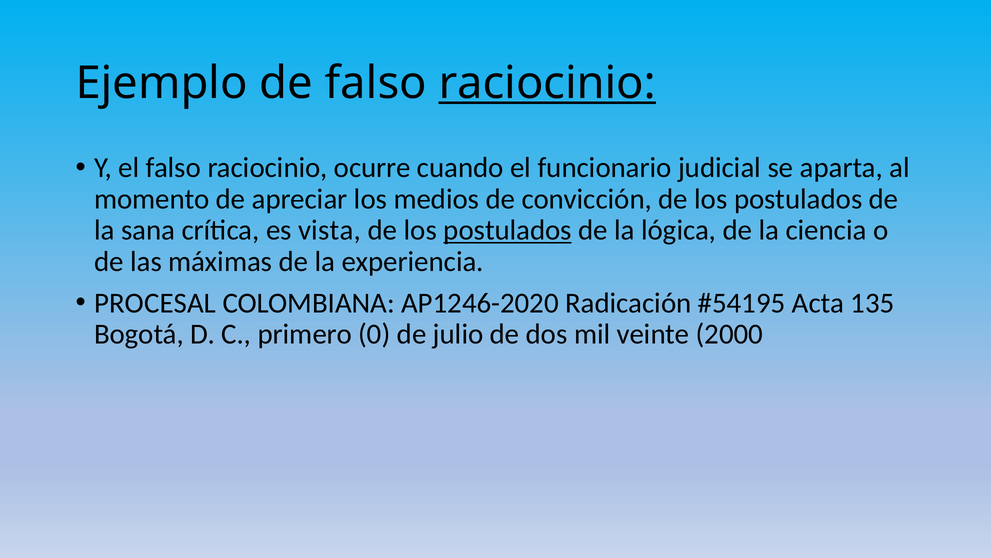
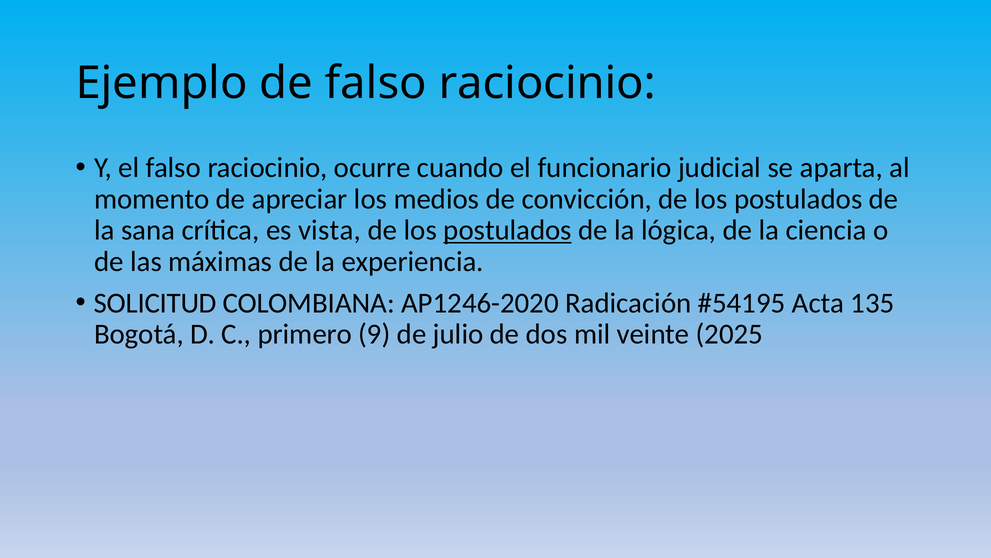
raciocinio at (547, 83) underline: present -> none
PROCESAL: PROCESAL -> SOLICITUD
0: 0 -> 9
2000: 2000 -> 2025
